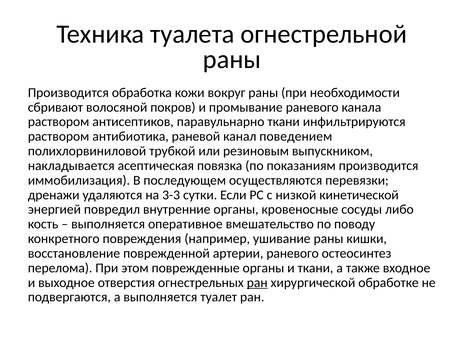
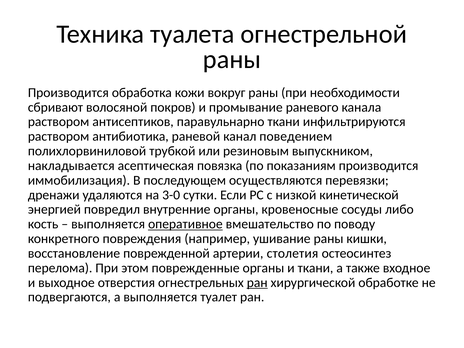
3-3: 3-3 -> 3-0
оперативное underline: none -> present
артерии раневого: раневого -> столетия
